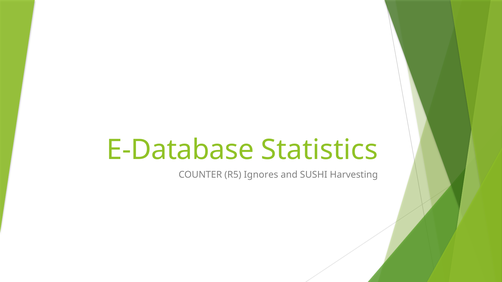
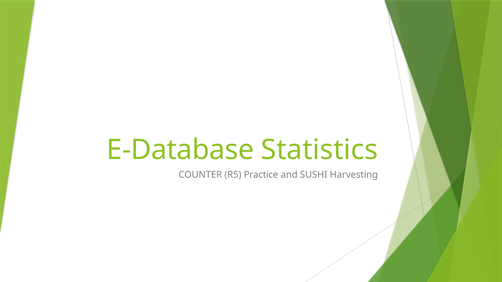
Ignores: Ignores -> Practice
